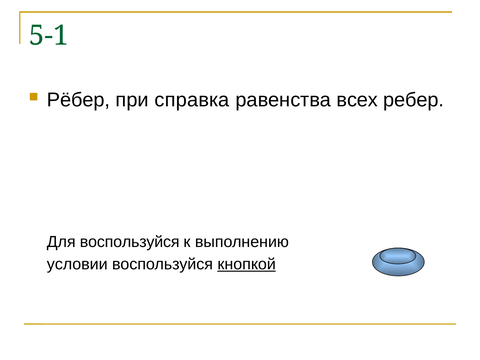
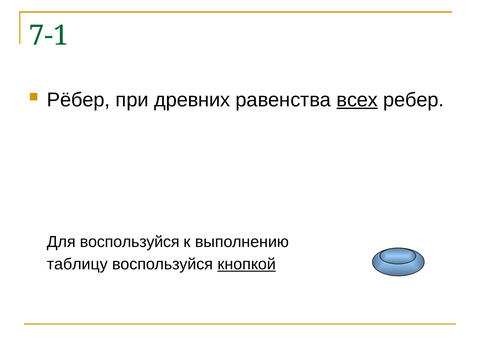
5-1: 5-1 -> 7-1
справка: справка -> древних
всех underline: none -> present
условии: условии -> таблицу
